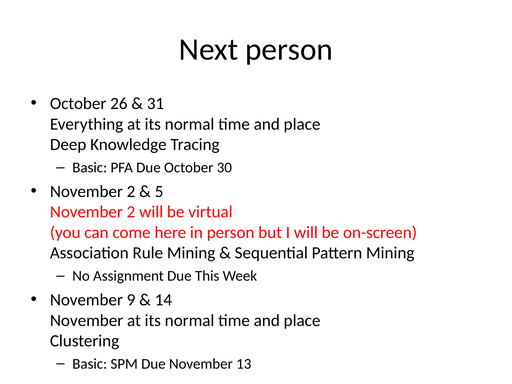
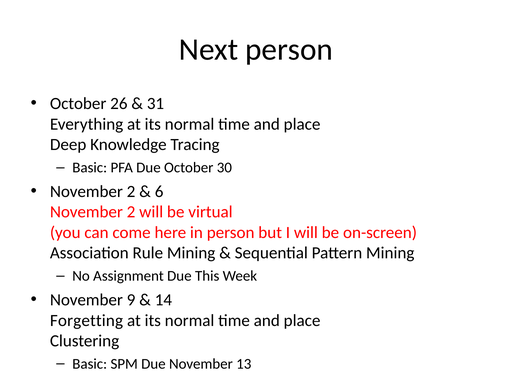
5: 5 -> 6
November at (87, 320): November -> Forgetting
